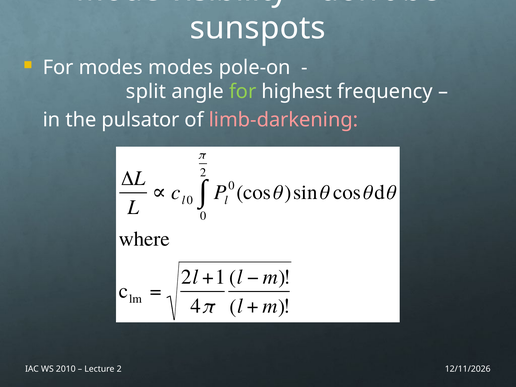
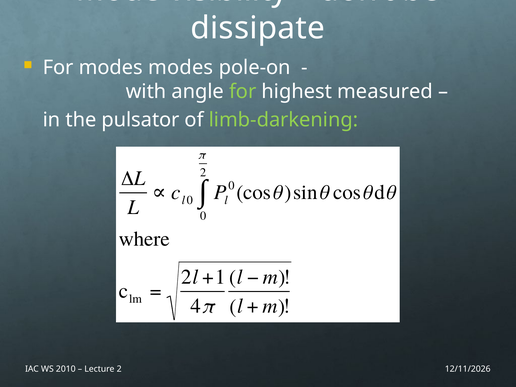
sunspots: sunspots -> dissipate
split: split -> with
frequency: frequency -> measured
limb-darkening colour: pink -> light green
